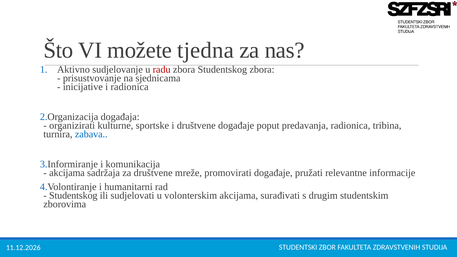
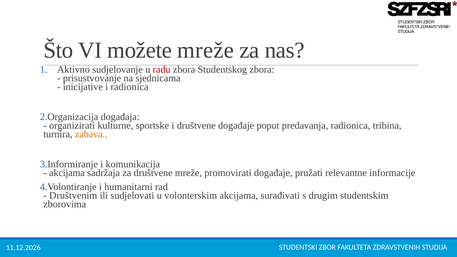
možete tjedna: tjedna -> mreže
zabava colour: blue -> orange
Studentskog at (73, 195): Studentskog -> Društvenim
